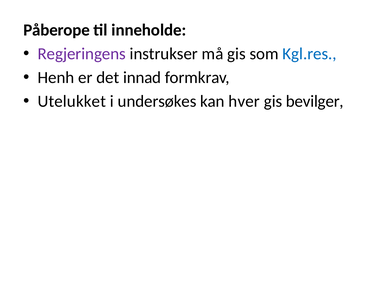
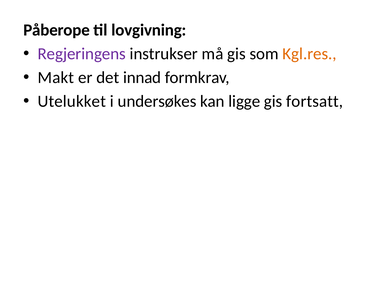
inneholde: inneholde -> lovgivning
Kgl.res colour: blue -> orange
Henh: Henh -> Makt
hver: hver -> ligge
bevilger: bevilger -> fortsatt
